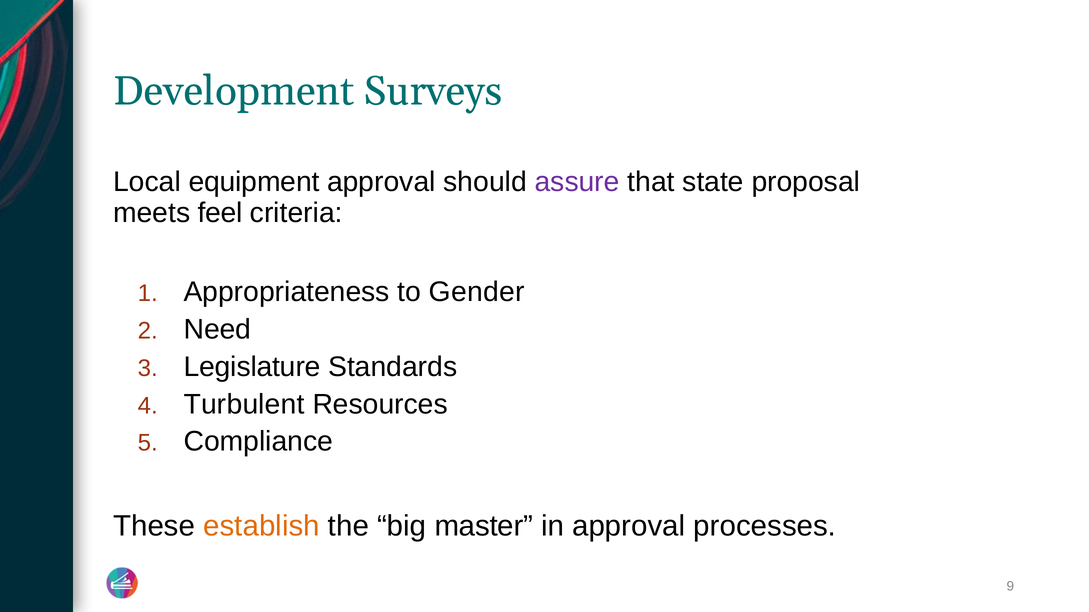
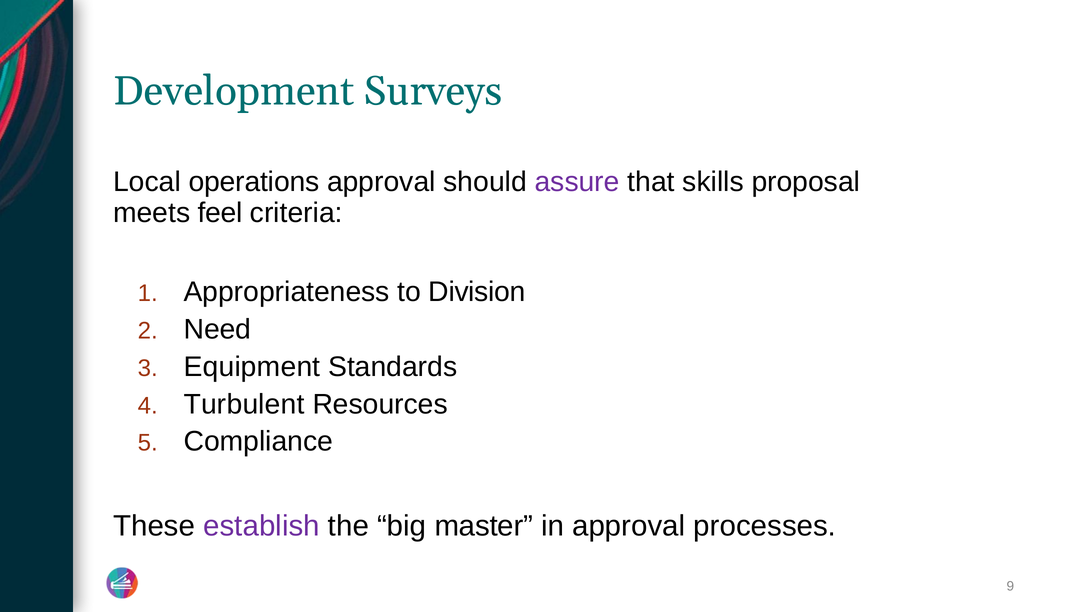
equipment: equipment -> operations
state: state -> skills
Gender: Gender -> Division
Legislature: Legislature -> Equipment
establish colour: orange -> purple
